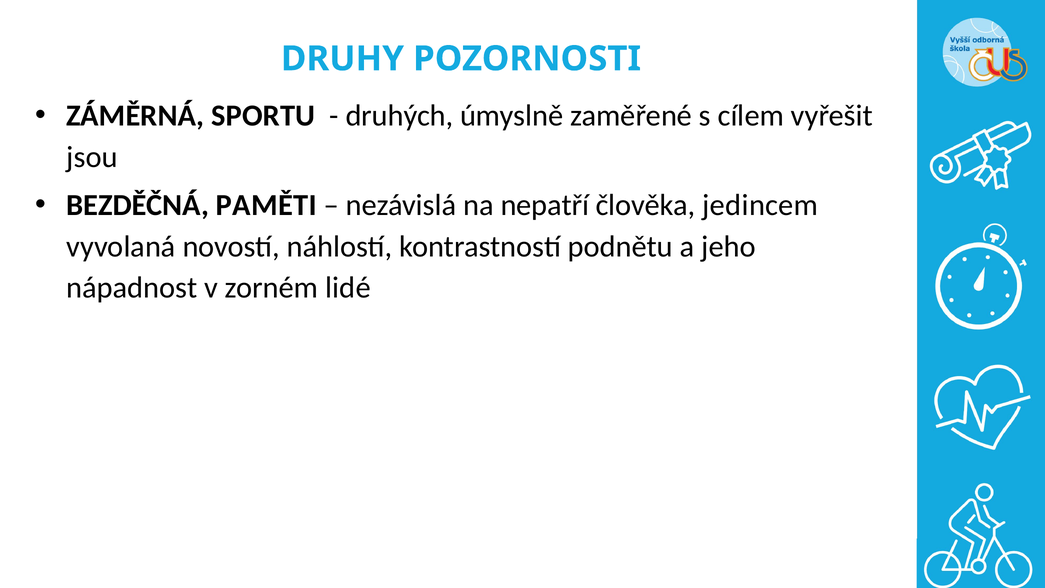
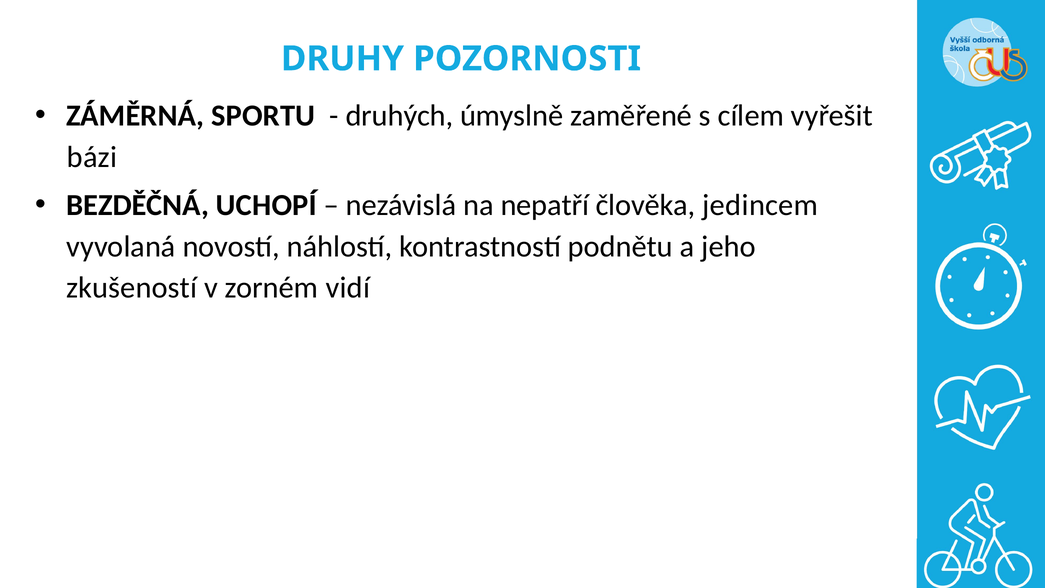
jsou: jsou -> bázi
PAMĚTI: PAMĚTI -> UCHOPÍ
nápadnost: nápadnost -> zkušeností
lidé: lidé -> vidí
